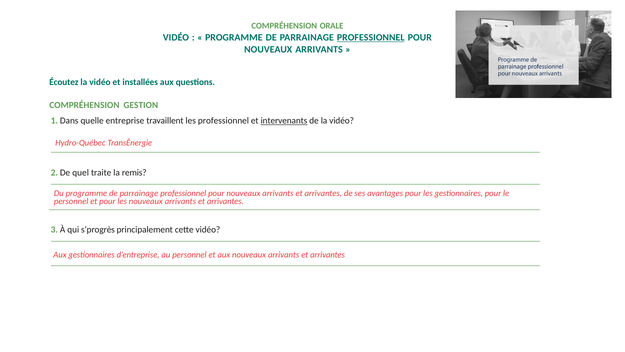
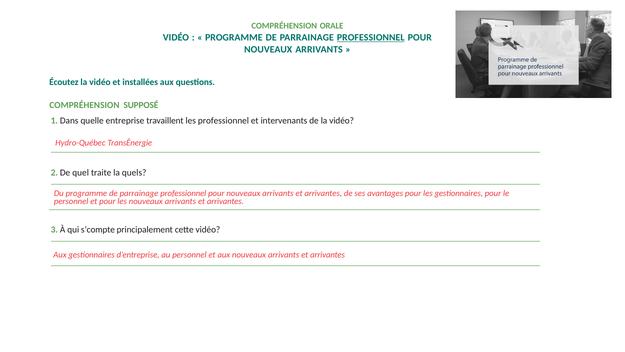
GESTION: GESTION -> SUPPOSÉ
intervenants underline: present -> none
remis: remis -> quels
s’progrès: s’progrès -> s’compte
